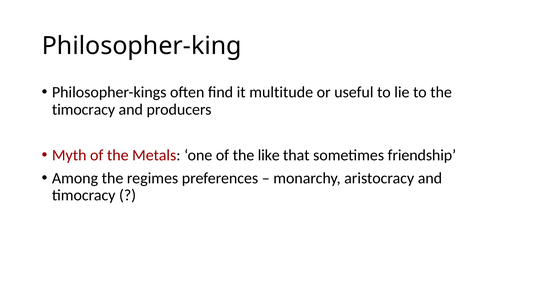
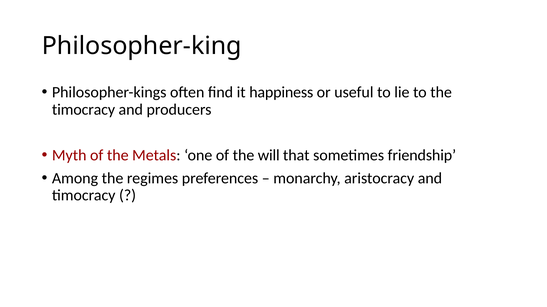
multitude: multitude -> happiness
like: like -> will
